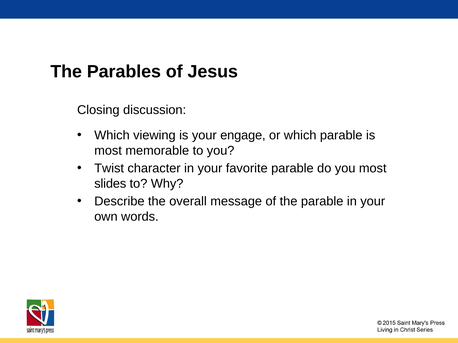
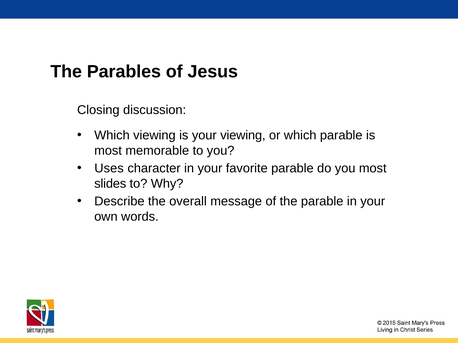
your engage: engage -> viewing
Twist: Twist -> Uses
